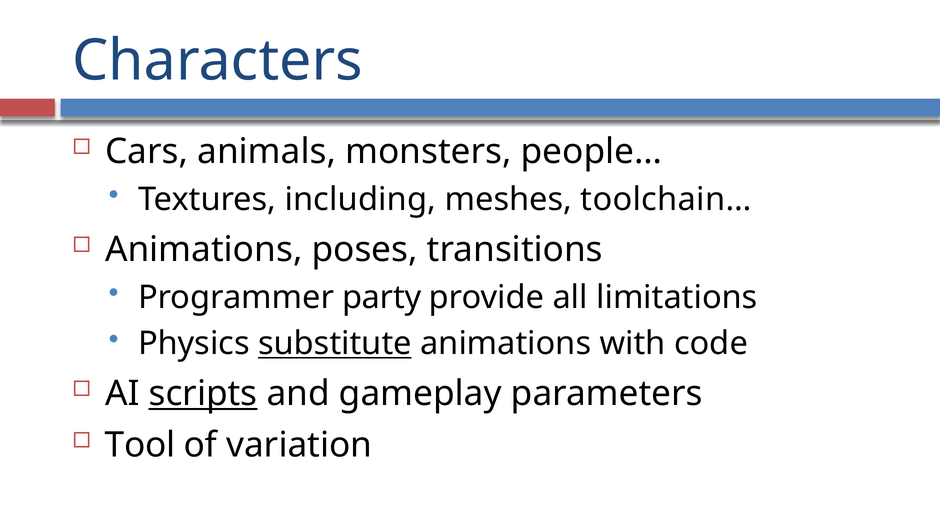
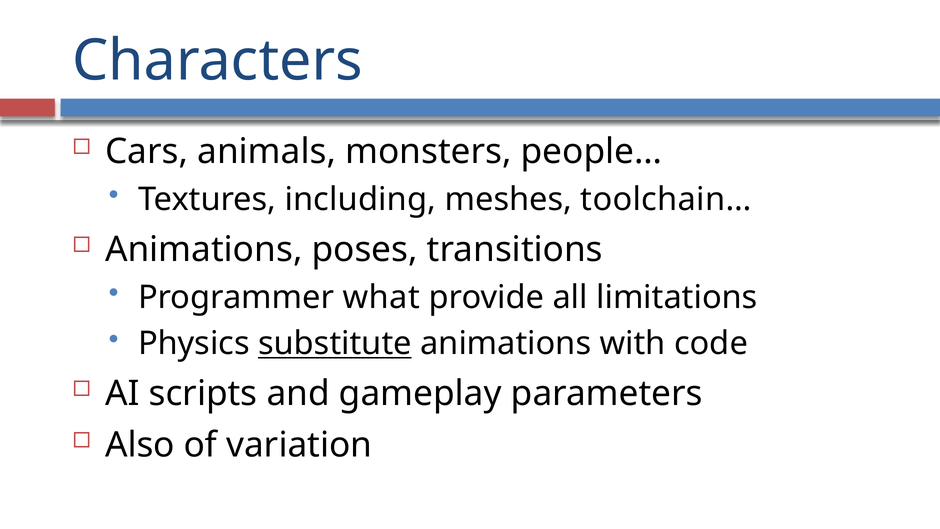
party: party -> what
scripts underline: present -> none
Tool: Tool -> Also
